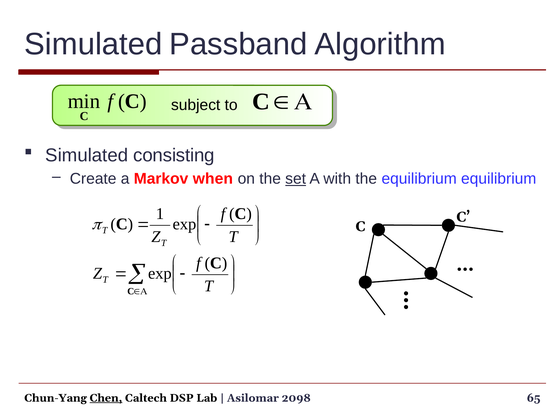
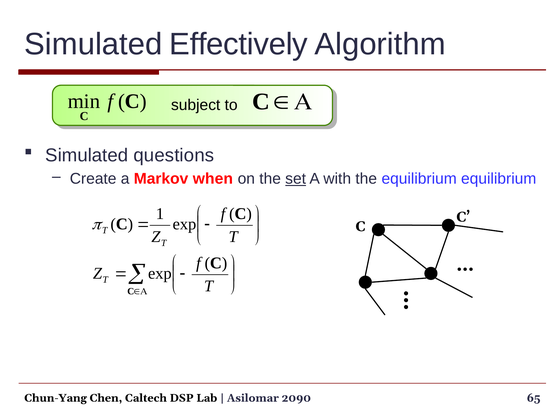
Passband: Passband -> Effectively
consisting: consisting -> questions
Chen underline: present -> none
2098: 2098 -> 2090
